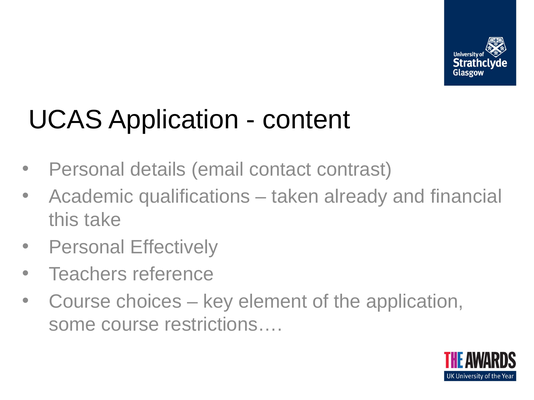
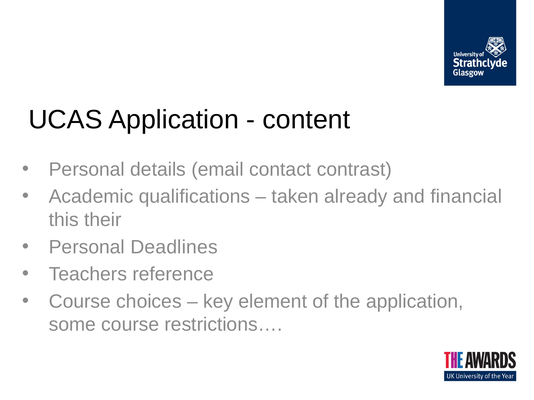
take: take -> their
Effectively: Effectively -> Deadlines
